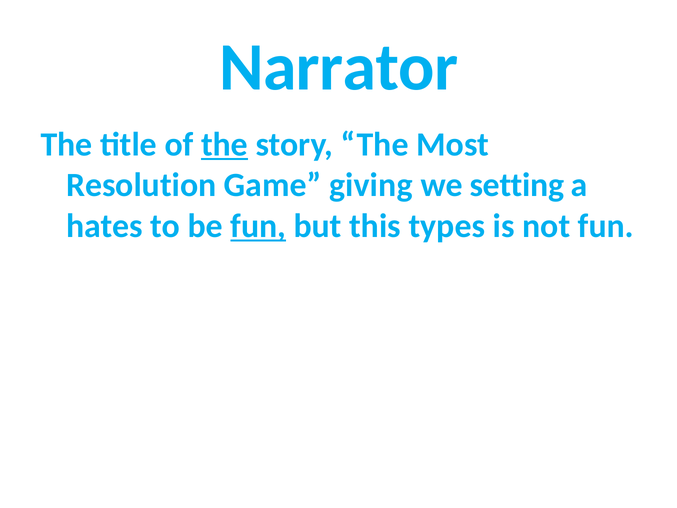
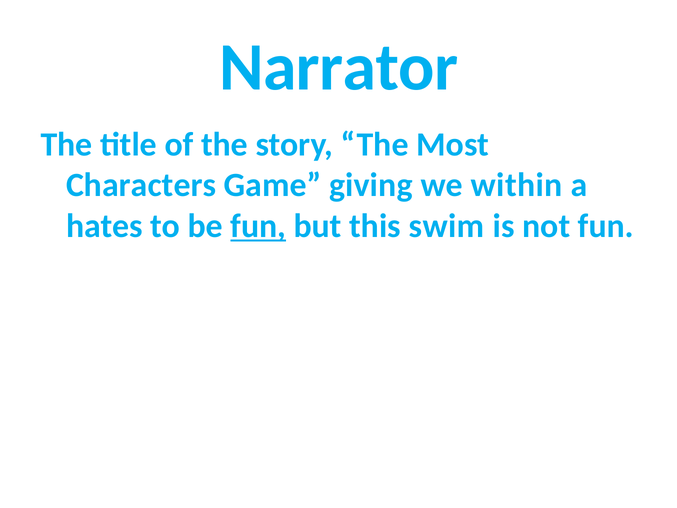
the at (225, 145) underline: present -> none
Resolution: Resolution -> Characters
setting: setting -> within
types: types -> swim
